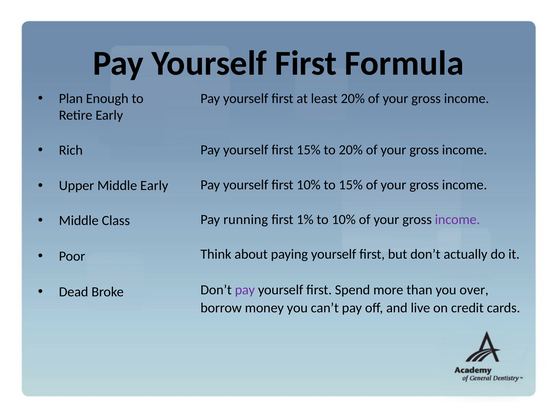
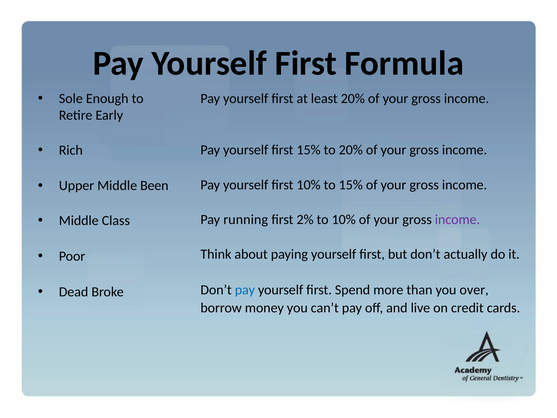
Plan: Plan -> Sole
Middle Early: Early -> Been
1%: 1% -> 2%
pay at (245, 290) colour: purple -> blue
